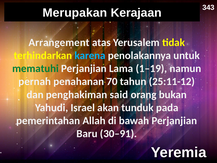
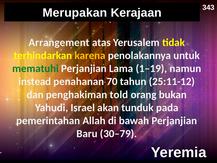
karena colour: light blue -> yellow
pernah: pernah -> instead
said: said -> told
30–91: 30–91 -> 30–79
